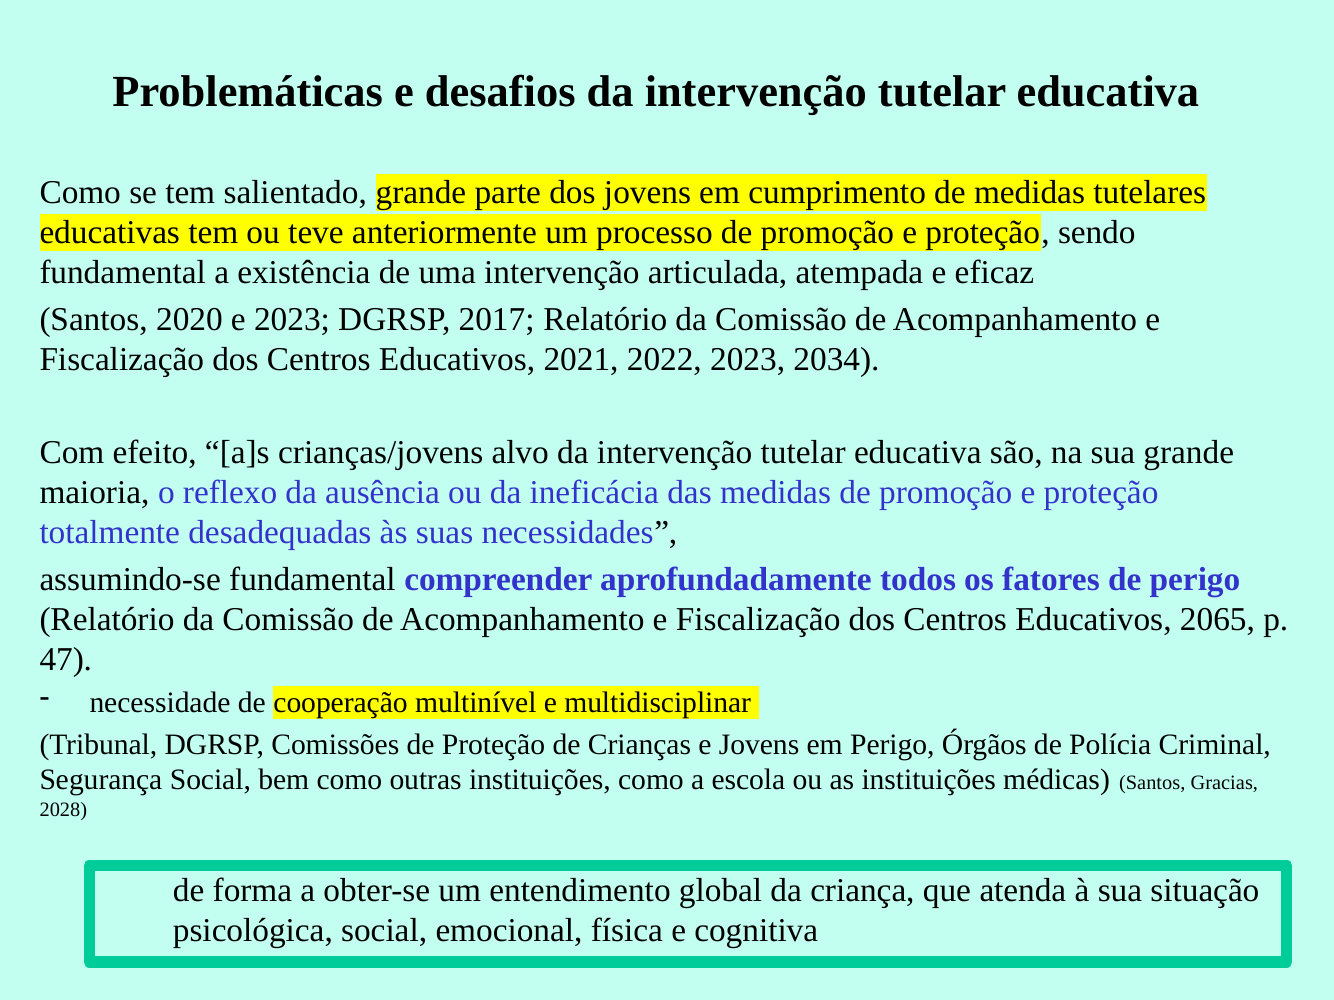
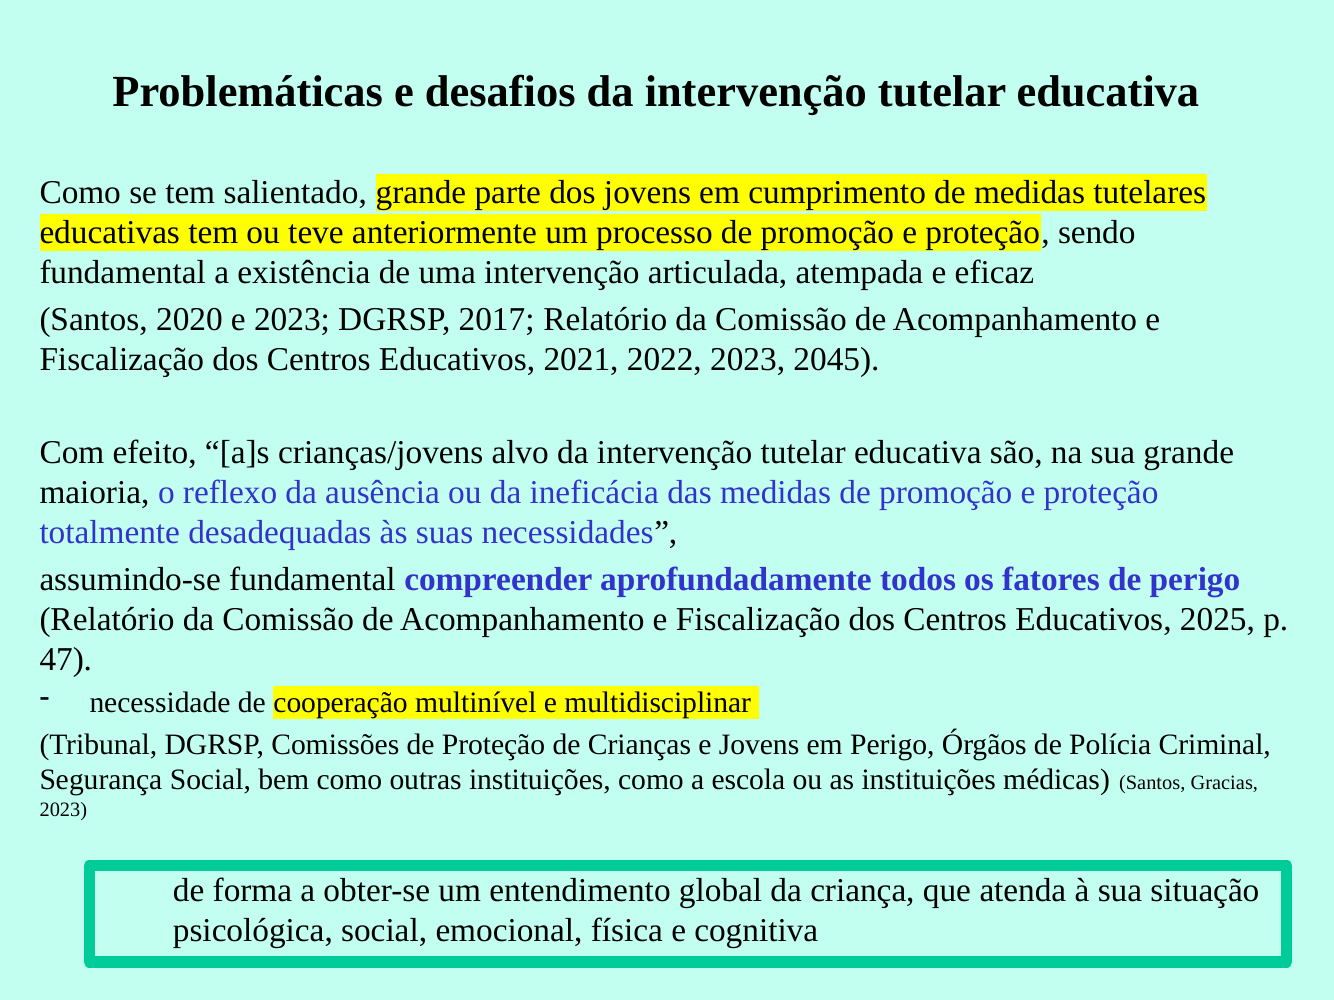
2034: 2034 -> 2045
2065: 2065 -> 2025
2028 at (63, 810): 2028 -> 2023
